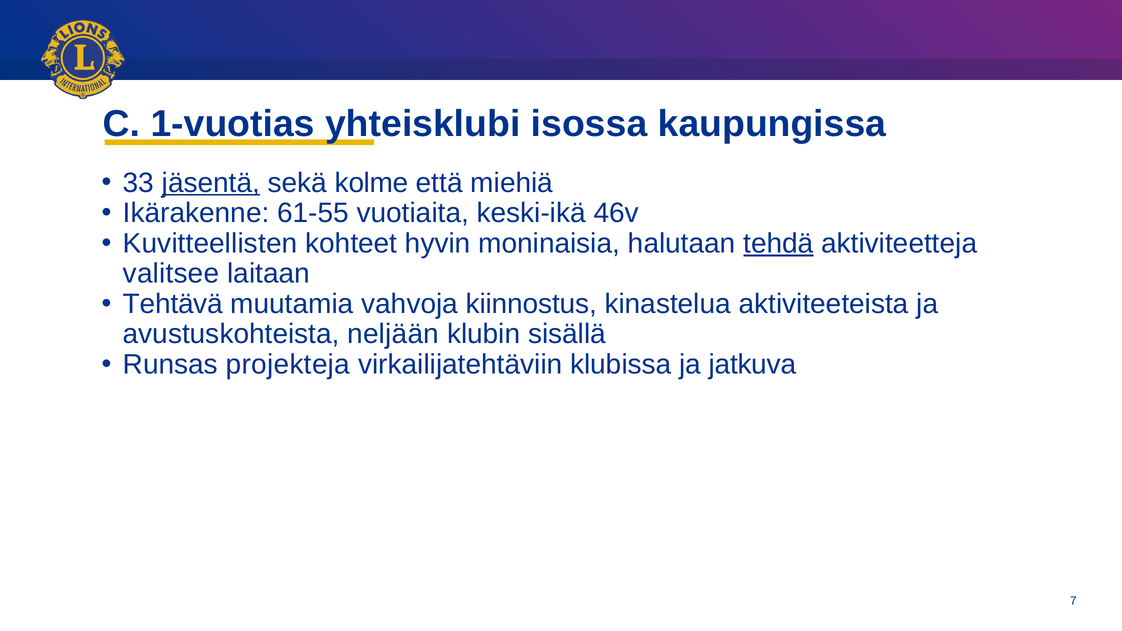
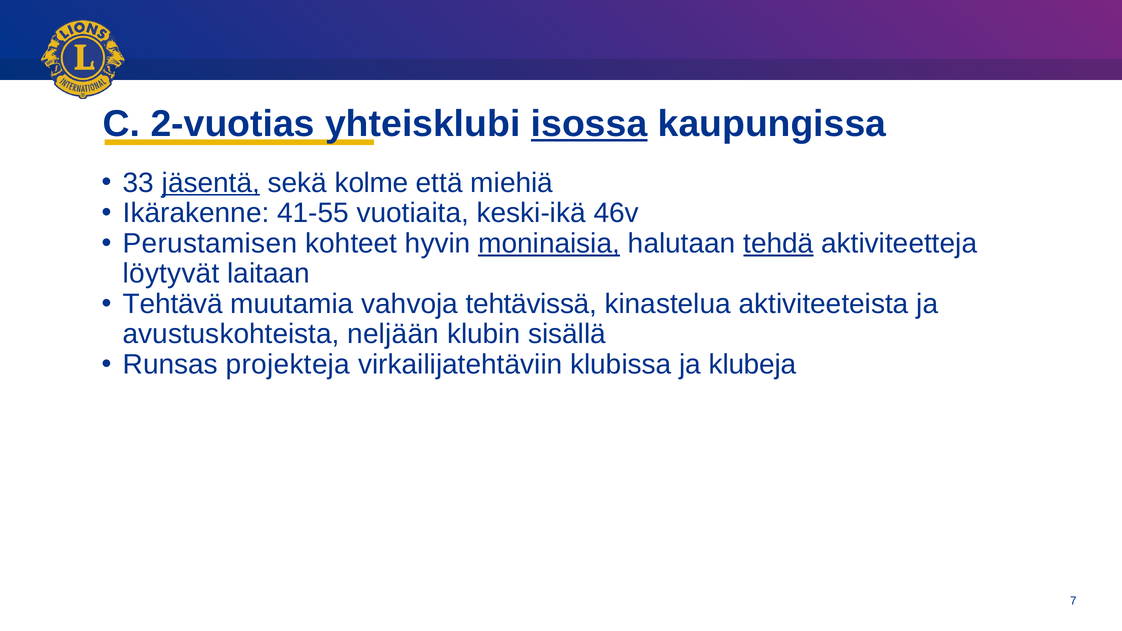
1-vuotias: 1-vuotias -> 2-vuotias
isossa underline: none -> present
61-55: 61-55 -> 41-55
Kuvitteellisten: Kuvitteellisten -> Perustamisen
moninaisia underline: none -> present
valitsee: valitsee -> löytyvät
kiinnostus: kiinnostus -> tehtävissä
jatkuva: jatkuva -> klubeja
